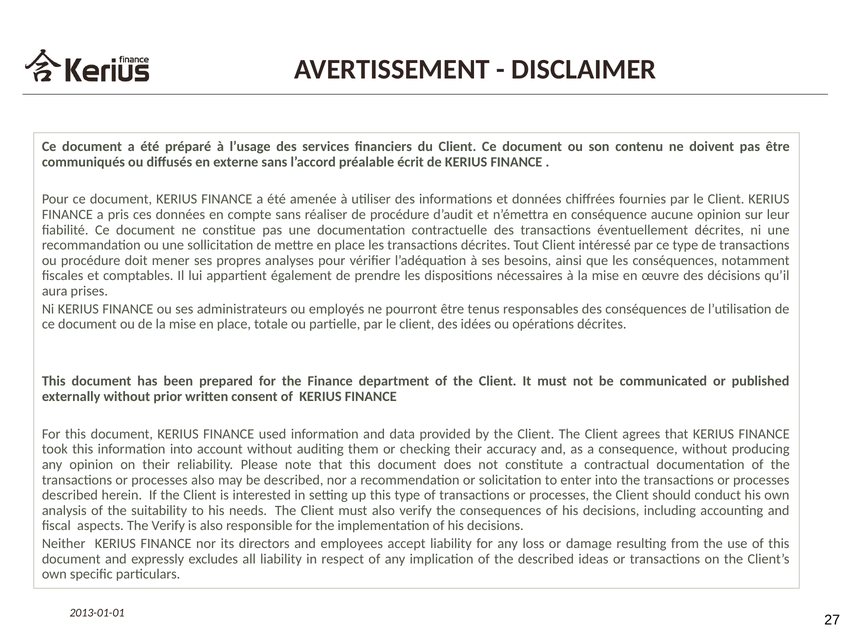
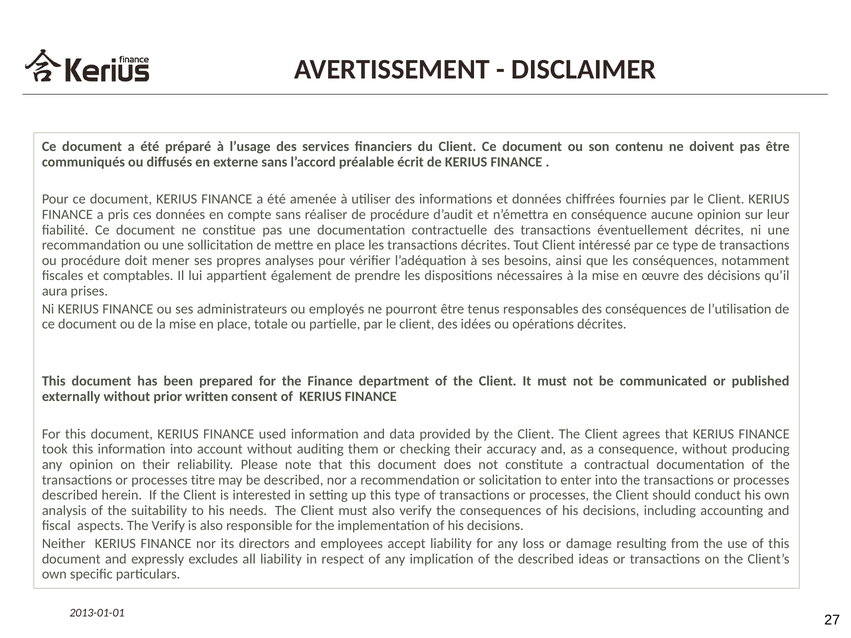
processes also: also -> titre
